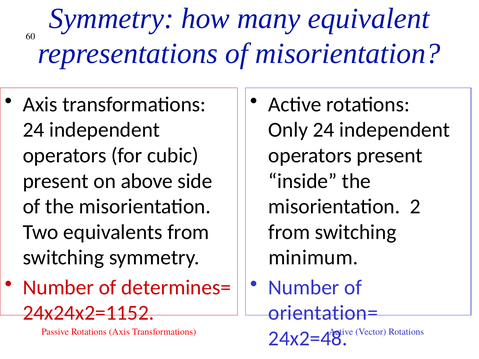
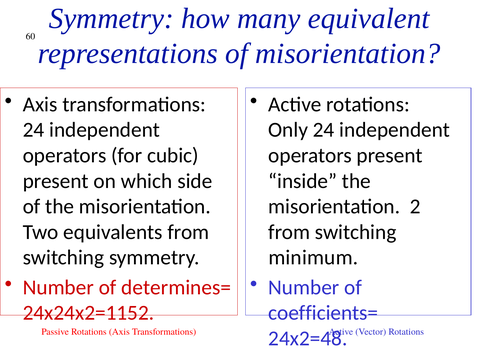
above: above -> which
orientation=: orientation= -> coefficients=
